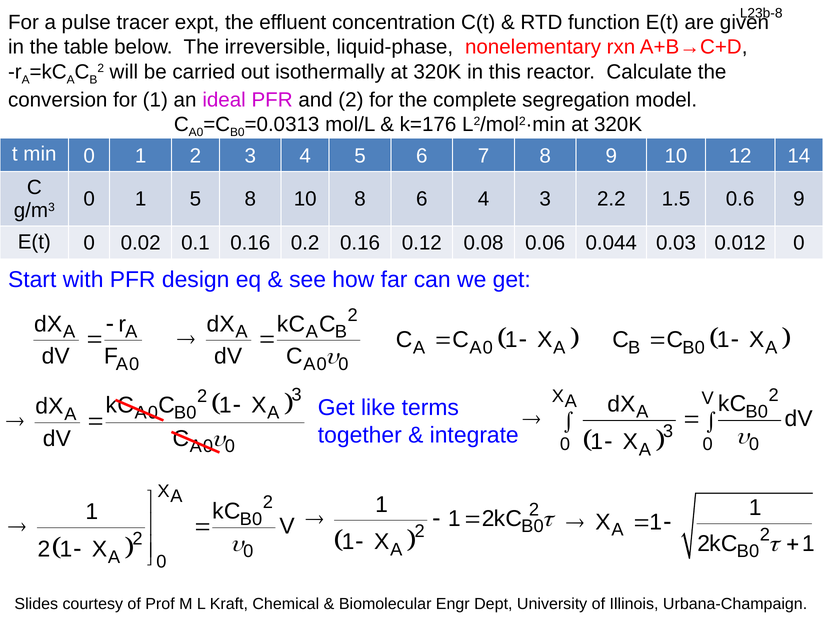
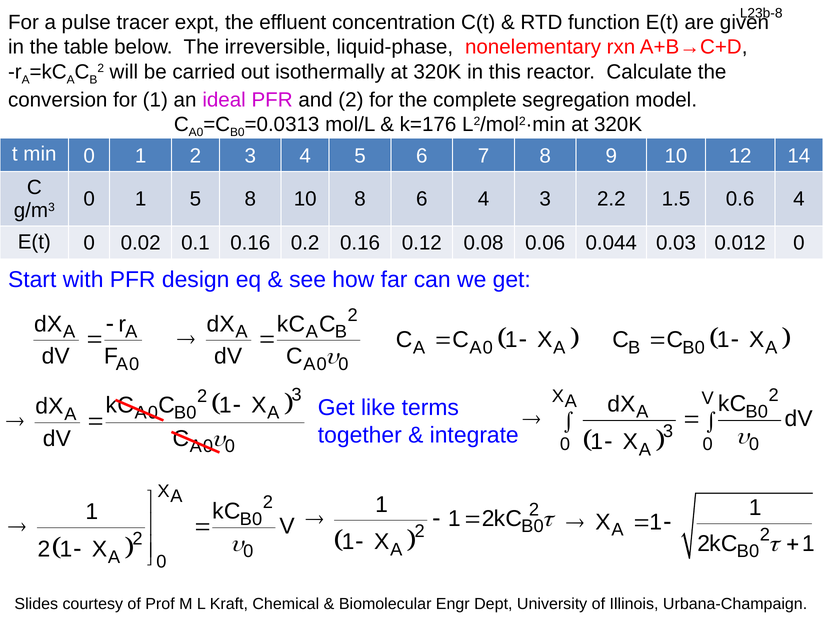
0.6 9: 9 -> 4
